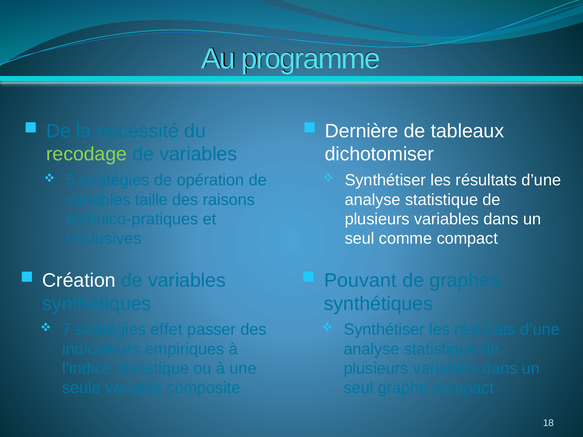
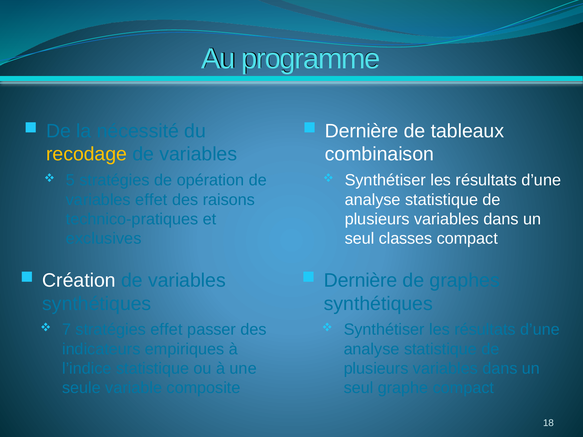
recodage colour: light green -> yellow
dichotomiser: dichotomiser -> combinaison
variables taille: taille -> effet
comme: comme -> classes
Pouvant at (360, 280): Pouvant -> Dernière
